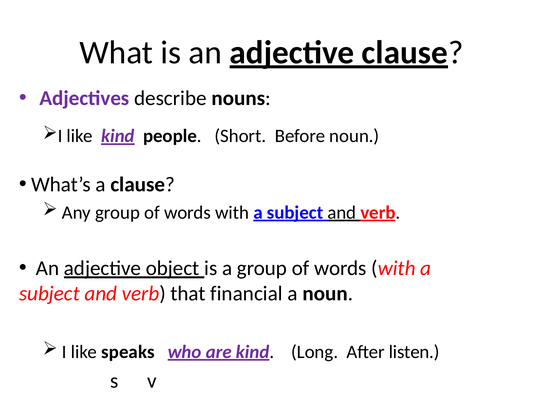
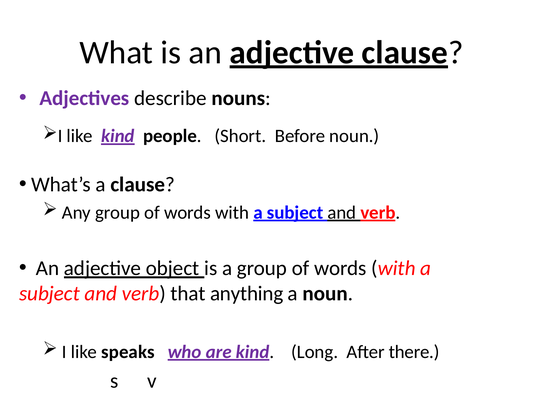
financial: financial -> anything
listen: listen -> there
